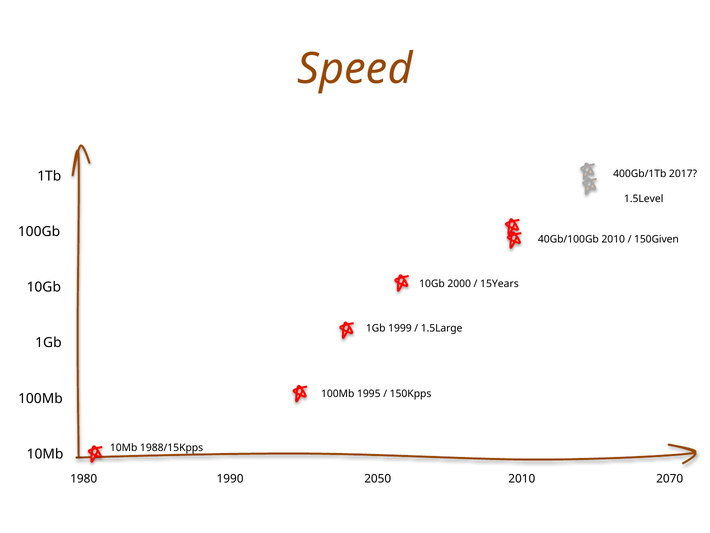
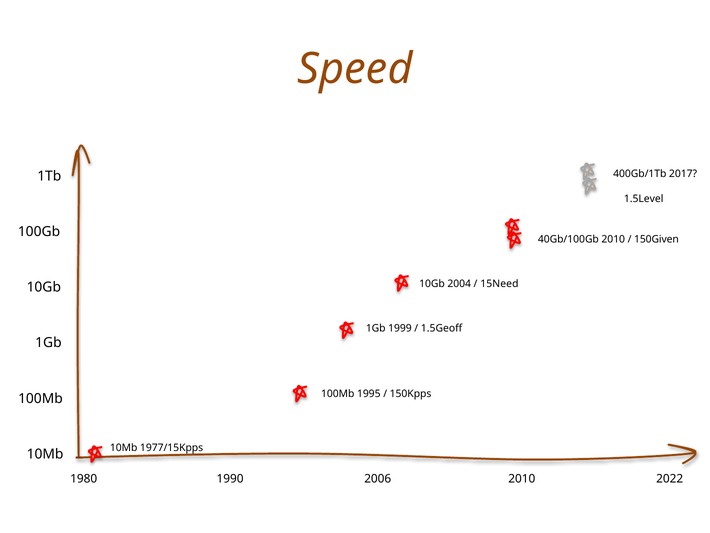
2000: 2000 -> 2004
15Years: 15Years -> 15Need
1.5Large: 1.5Large -> 1.5Geoff
1988/15Kpps: 1988/15Kpps -> 1977/15Kpps
2050: 2050 -> 2006
2070: 2070 -> 2022
